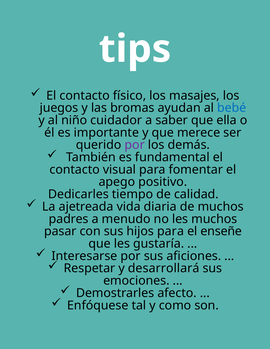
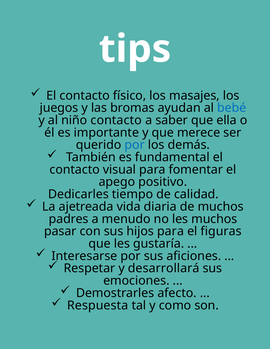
niño cuidador: cuidador -> contacto
por at (135, 145) colour: purple -> blue
enseñe: enseñe -> figuras
Enfóquese: Enfóquese -> Respuesta
